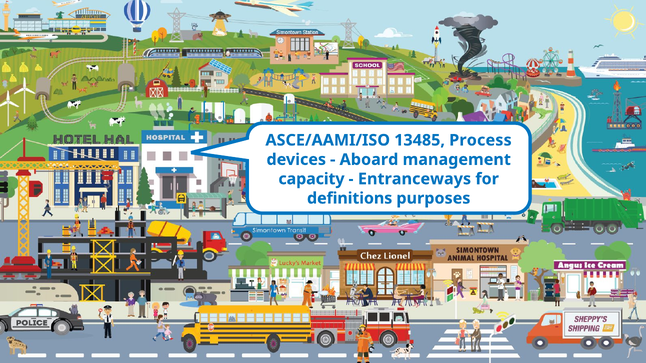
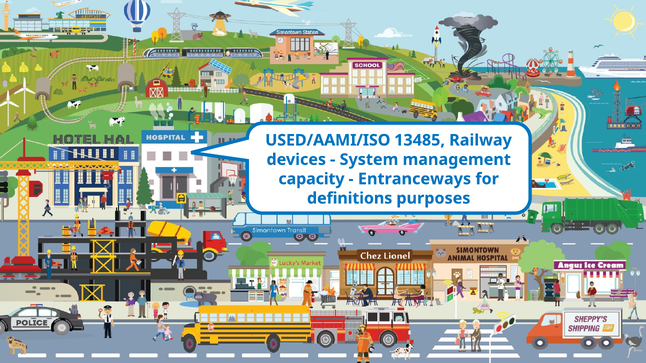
ASCE/AAMI/ISO: ASCE/AAMI/ISO -> USED/AAMI/ISO
Process: Process -> Railway
Aboard: Aboard -> System
